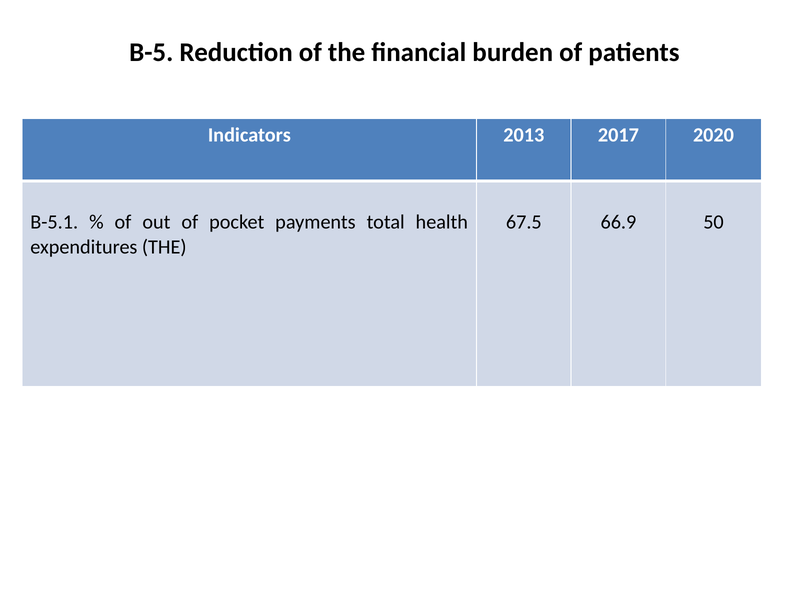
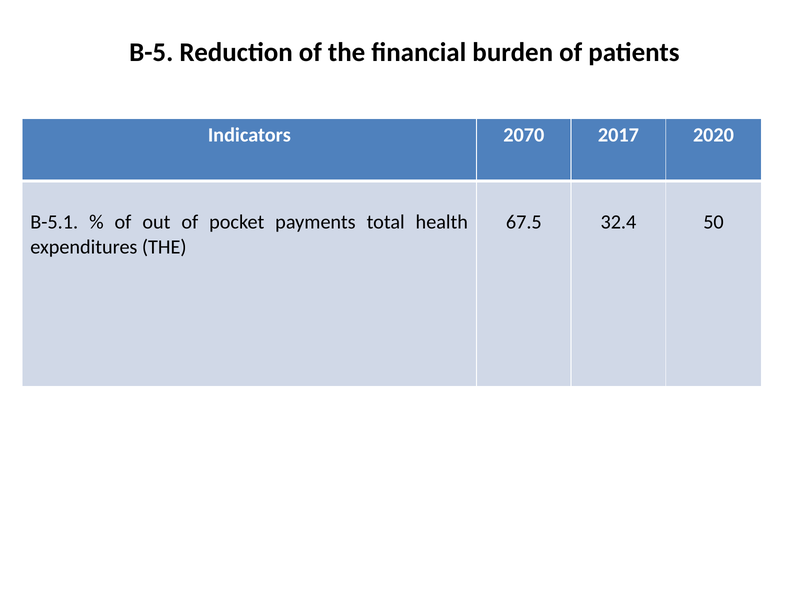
2013: 2013 -> 2070
66.9: 66.9 -> 32.4
